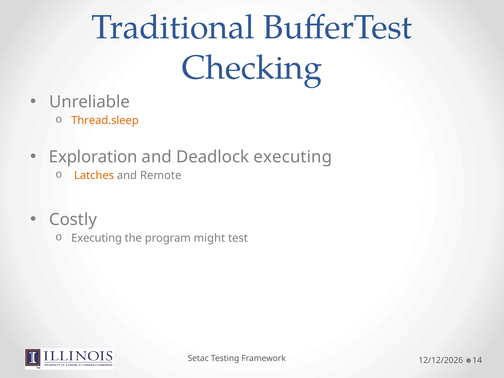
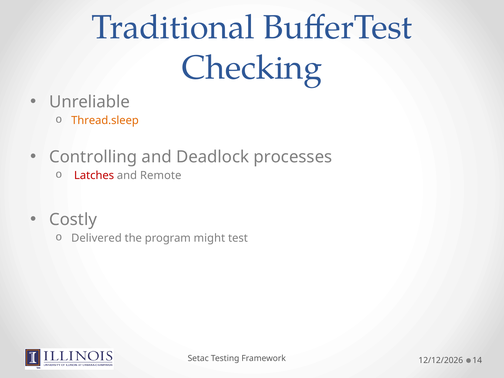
Exploration: Exploration -> Controlling
Deadlock executing: executing -> processes
Latches colour: orange -> red
Executing at (97, 238): Executing -> Delivered
